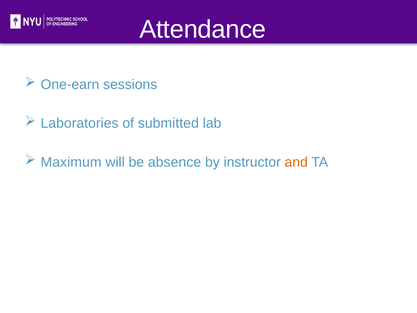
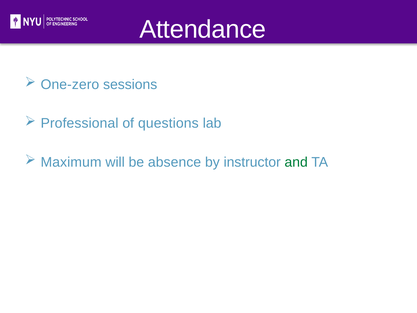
One-earn: One-earn -> One-zero
Laboratories: Laboratories -> Professional
submitted: submitted -> questions
and colour: orange -> green
